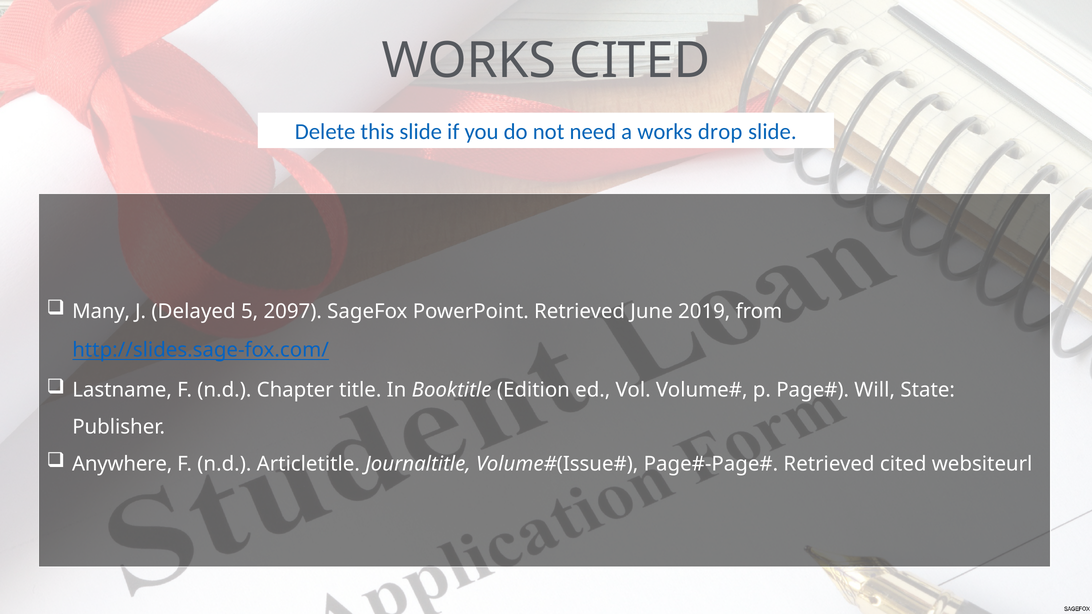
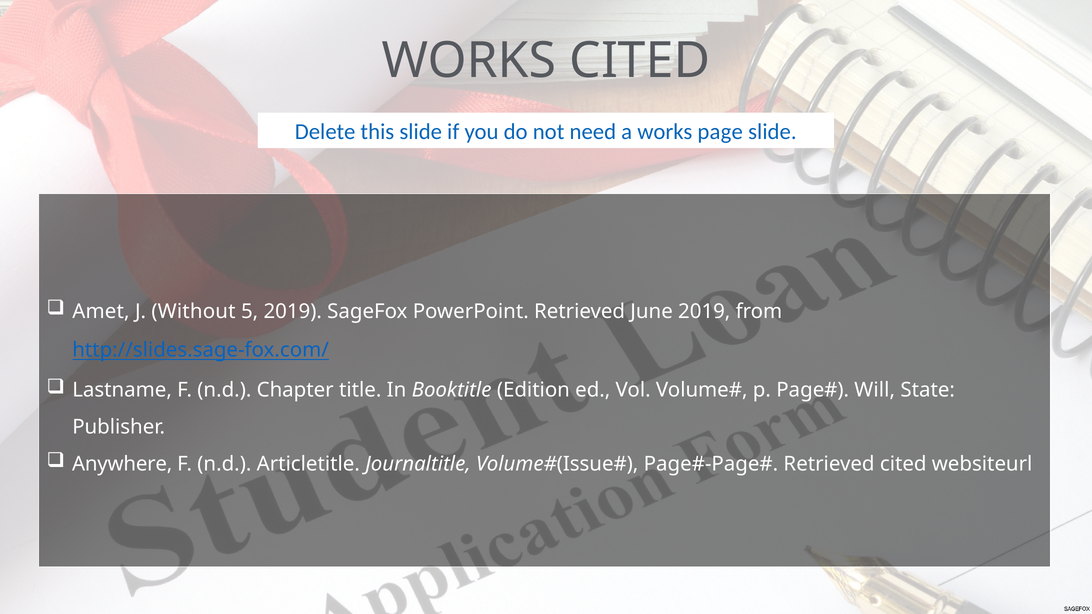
drop: drop -> page
Many: Many -> Amet
Delayed: Delayed -> Without
5 2097: 2097 -> 2019
